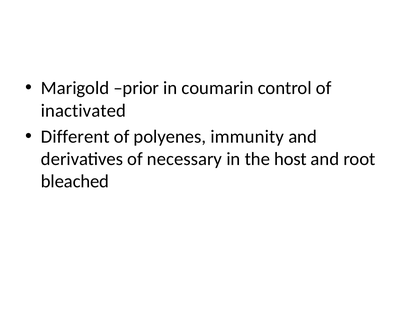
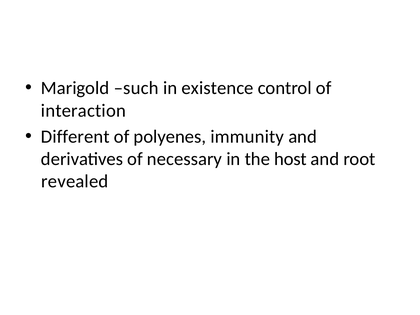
prior: prior -> such
coumarin: coumarin -> existence
inactivated: inactivated -> interaction
bleached: bleached -> revealed
